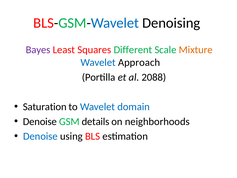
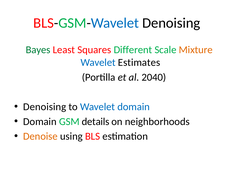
Bayes colour: purple -> green
Approach: Approach -> Estimates
2088: 2088 -> 2040
Saturation at (45, 107): Saturation -> Denoising
Denoise at (40, 121): Denoise -> Domain
Denoise at (40, 136) colour: blue -> orange
